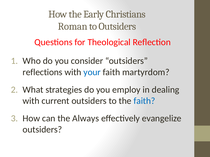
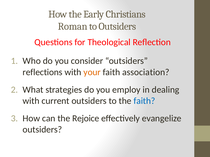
your colour: blue -> orange
martyrdom: martyrdom -> association
Always: Always -> Rejoice
